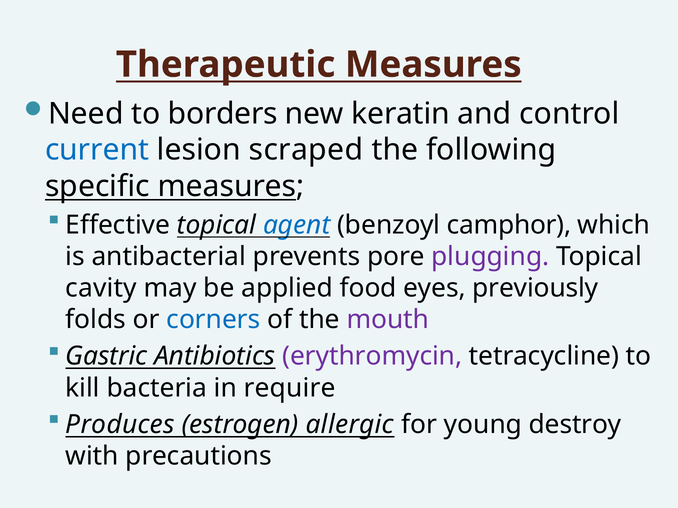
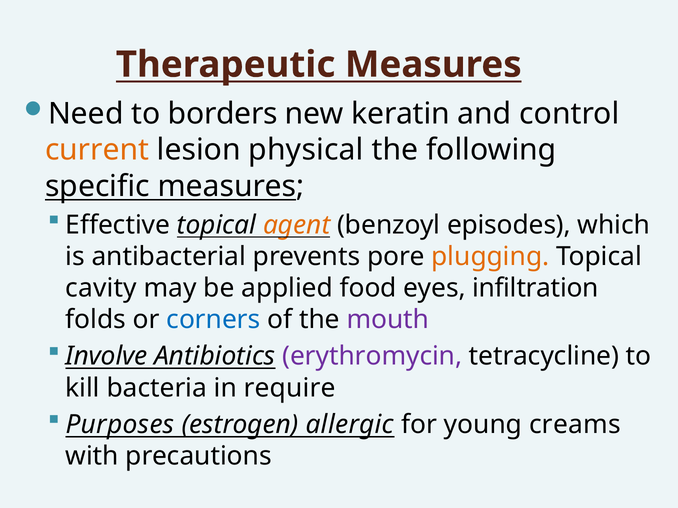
current colour: blue -> orange
scraped: scraped -> physical
agent colour: blue -> orange
camphor: camphor -> episodes
plugging colour: purple -> orange
previously: previously -> infiltration
Gastric: Gastric -> Involve
Produces: Produces -> Purposes
destroy: destroy -> creams
